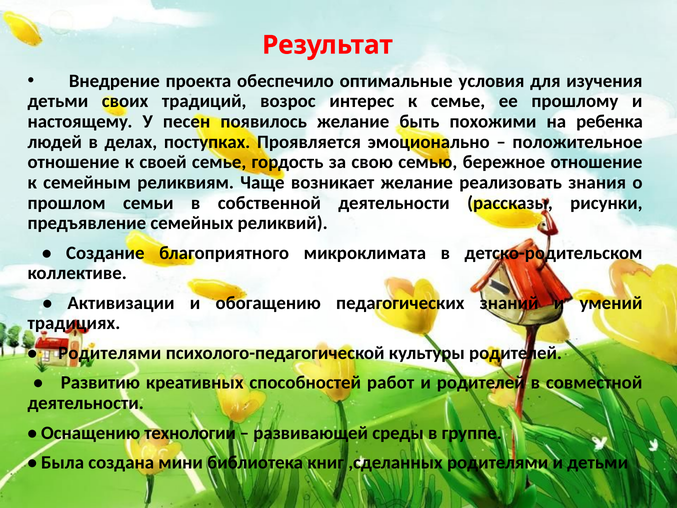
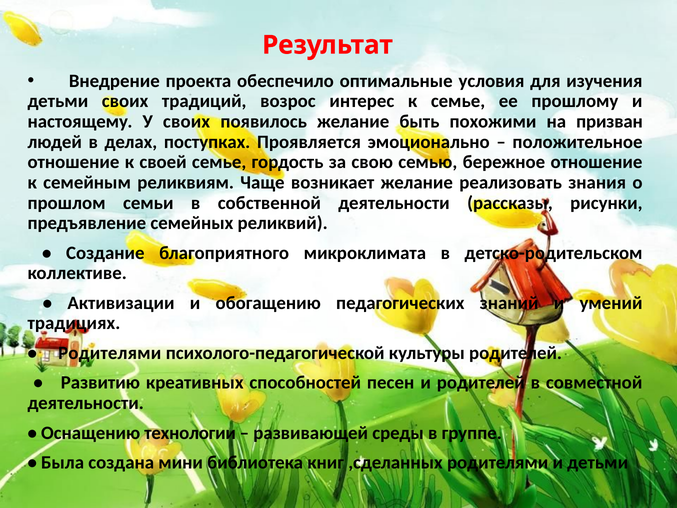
У песен: песен -> своих
ребенка: ребенка -> призван
работ: работ -> песен
